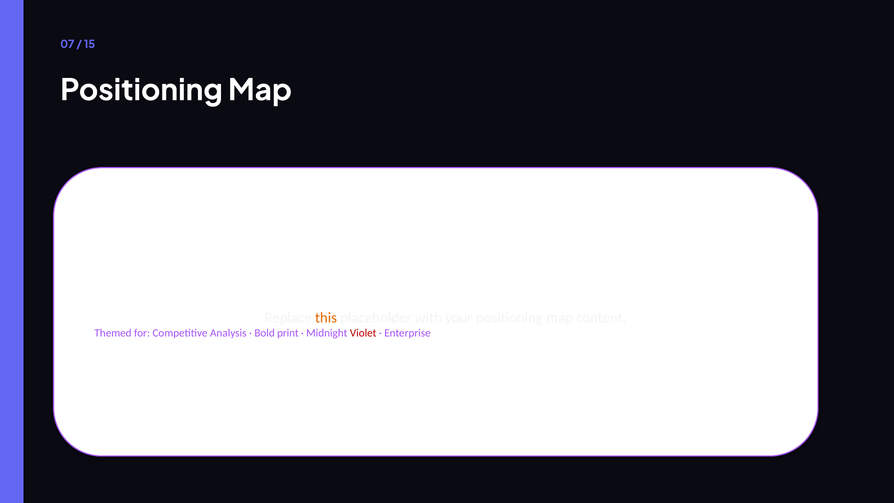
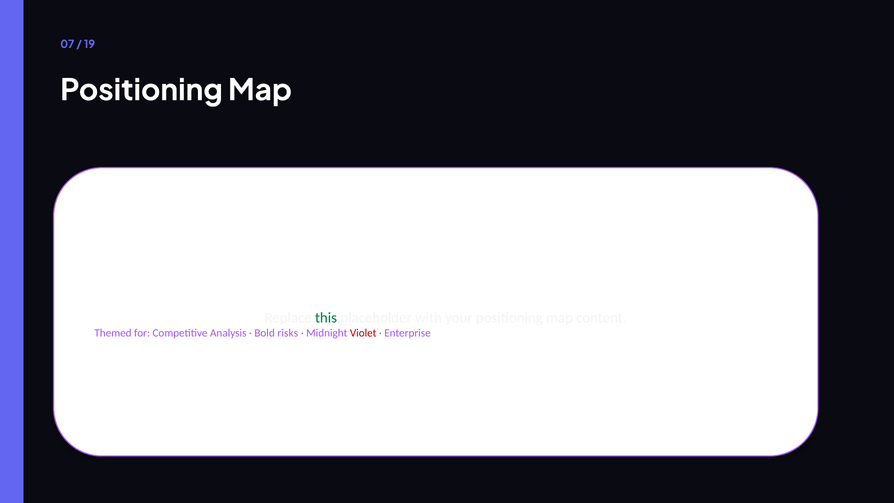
15: 15 -> 19
this colour: orange -> green
print: print -> risks
